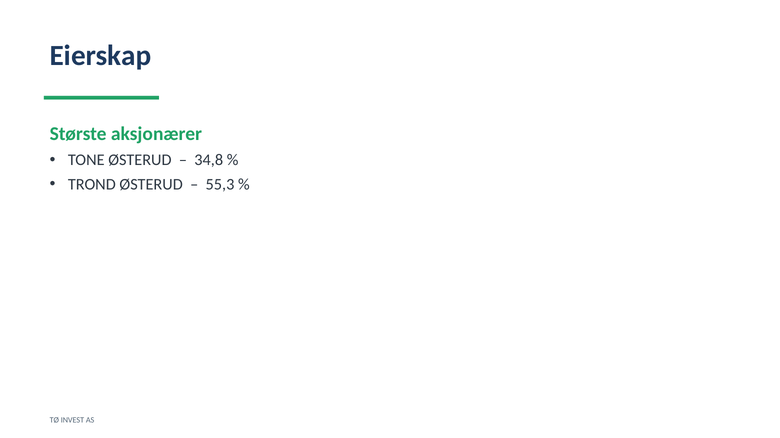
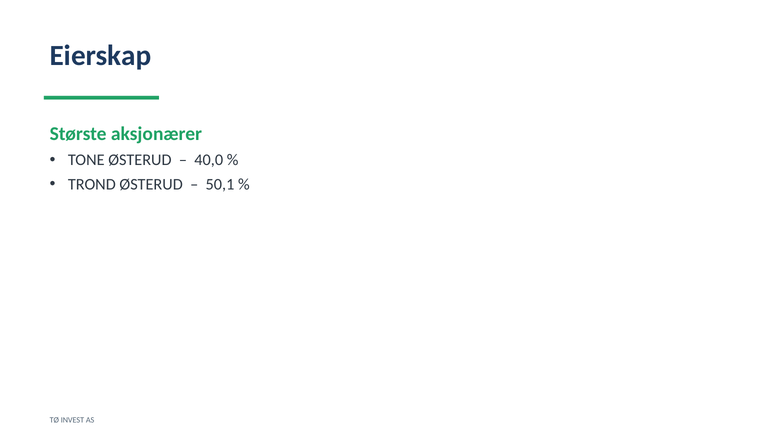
34,8: 34,8 -> 40,0
55,3: 55,3 -> 50,1
